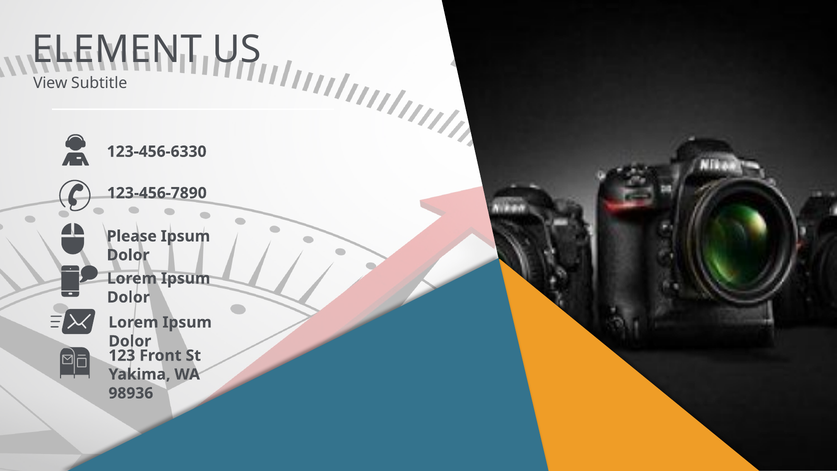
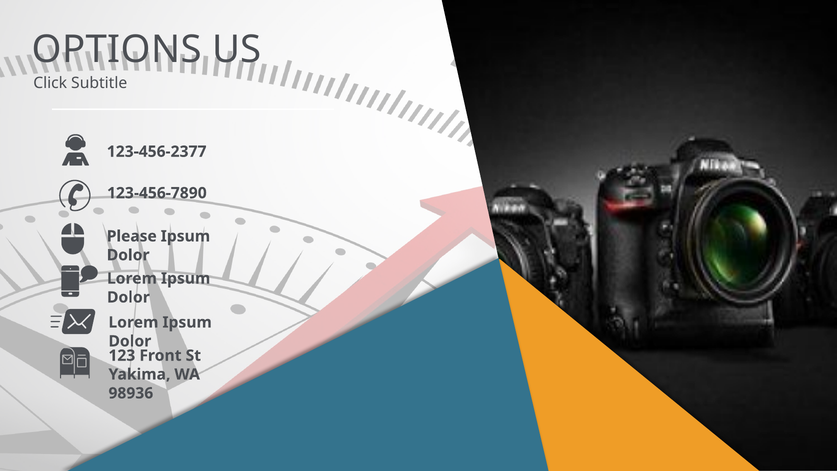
ELEMENT: ELEMENT -> OPTIONS
View: View -> Click
123-456-6330: 123-456-6330 -> 123-456-2377
